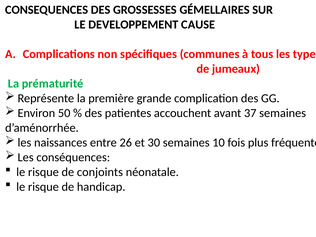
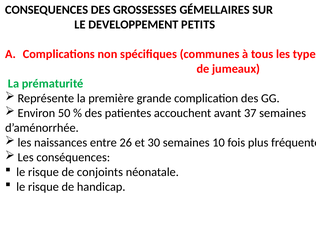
CAUSE: CAUSE -> PETITS
